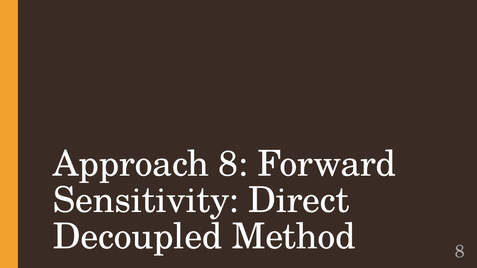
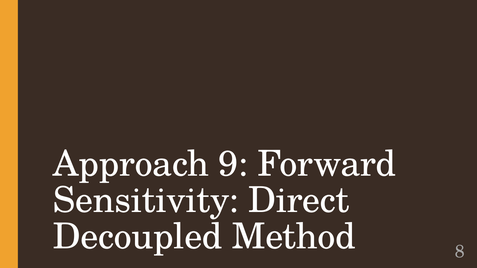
Approach 8: 8 -> 9
